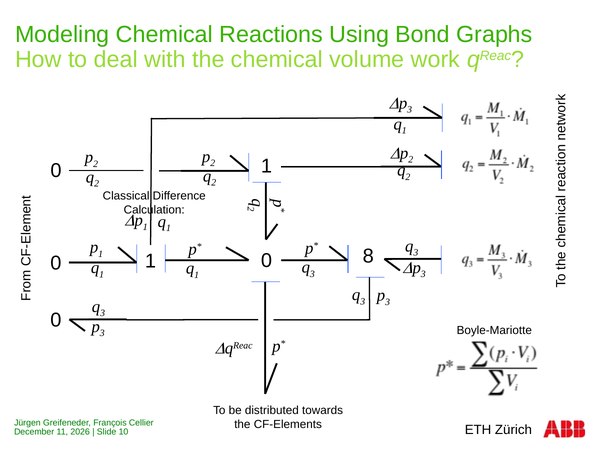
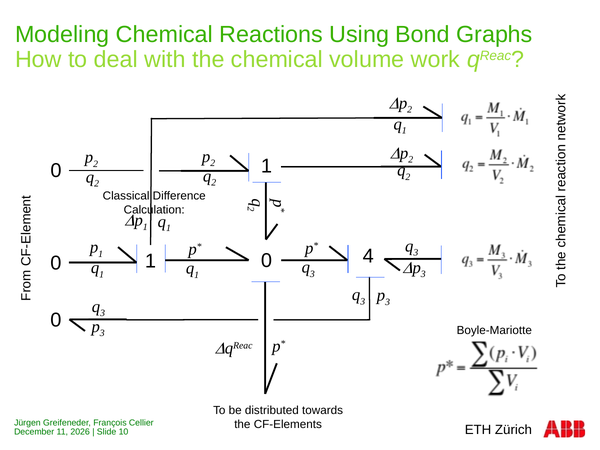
3 at (410, 110): 3 -> 2
8: 8 -> 4
